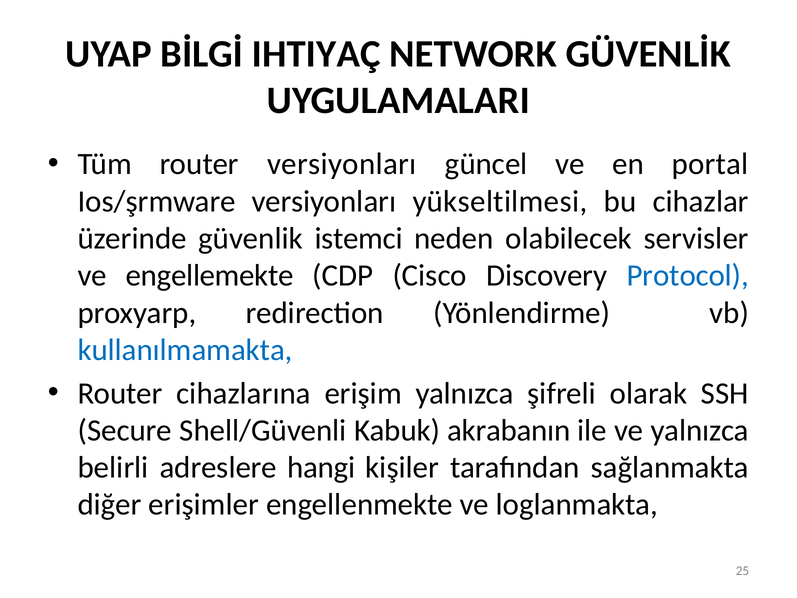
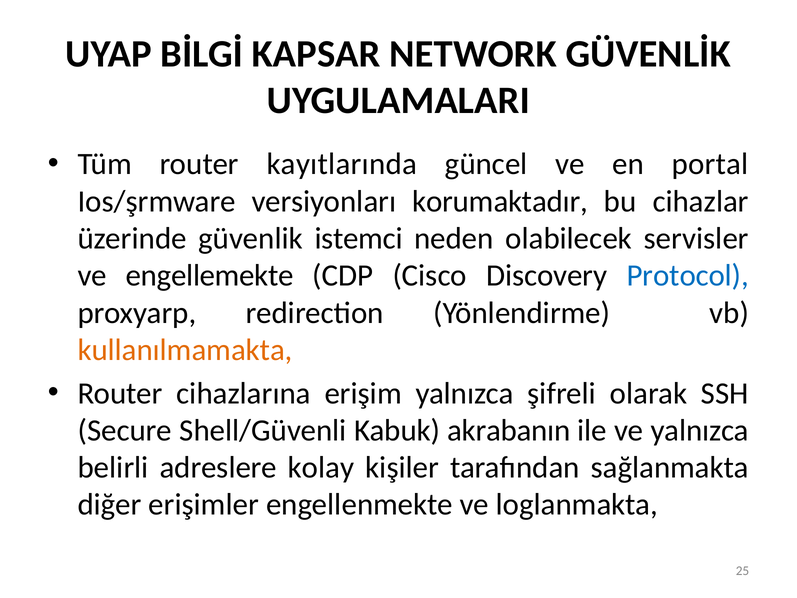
IHTIYAÇ: IHTIYAÇ -> KAPSAR
router versiyonları: versiyonları -> kayıtlarında
yükseltilmesi: yükseltilmesi -> korumaktadır
kullanılmamakta colour: blue -> orange
hangi: hangi -> kolay
